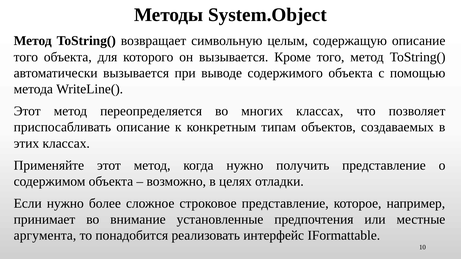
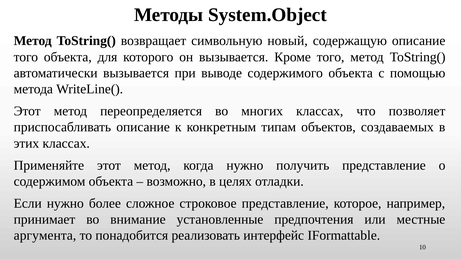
целым: целым -> новый
